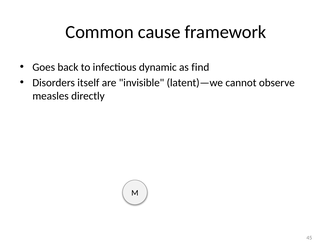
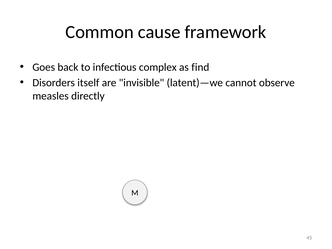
dynamic: dynamic -> complex
